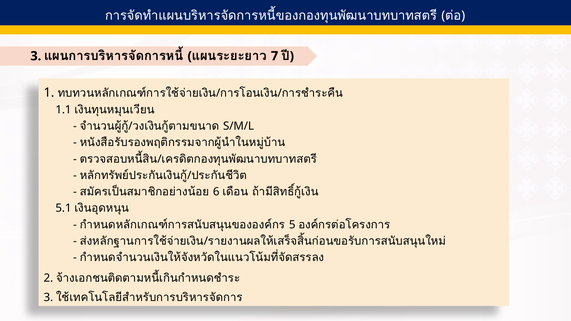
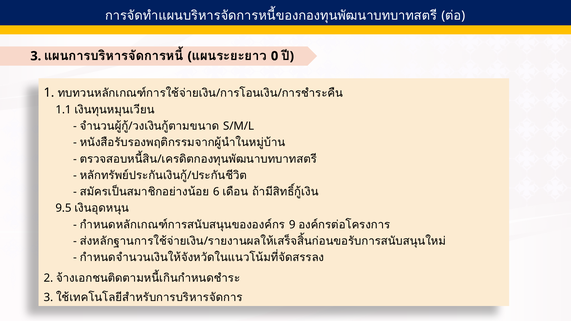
7: 7 -> 0
5.1: 5.1 -> 9.5
5: 5 -> 9
